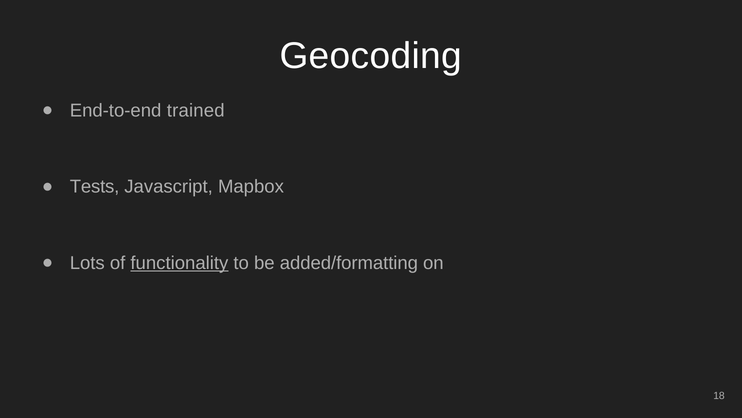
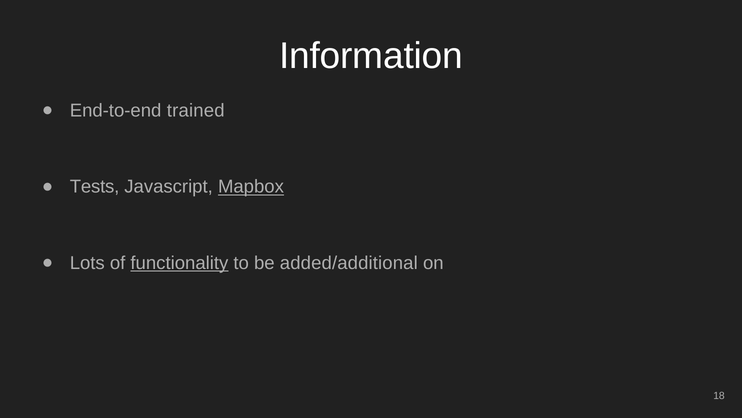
Geocoding: Geocoding -> Information
Mapbox underline: none -> present
added/formatting: added/formatting -> added/additional
